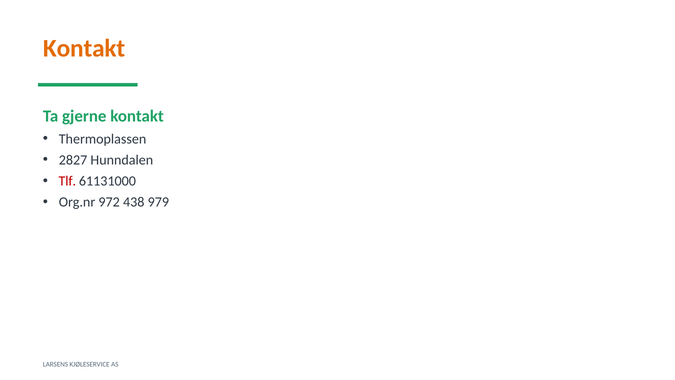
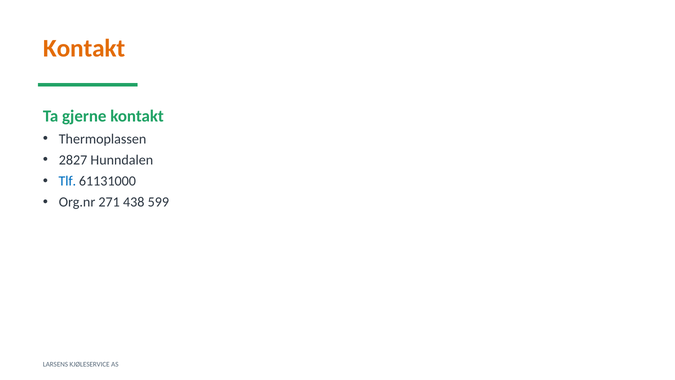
Tlf colour: red -> blue
972: 972 -> 271
979: 979 -> 599
